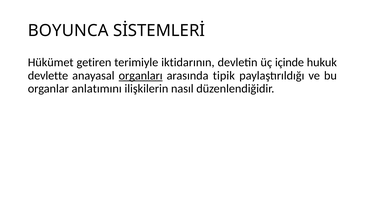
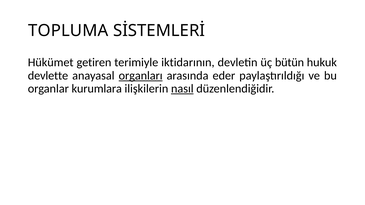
BOYUNCA: BOYUNCA -> TOPLUMA
içinde: içinde -> bütün
tipik: tipik -> eder
anlatımını: anlatımını -> kurumlara
nasıl underline: none -> present
